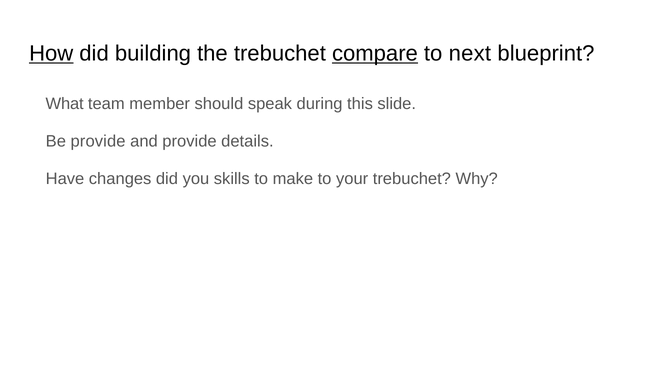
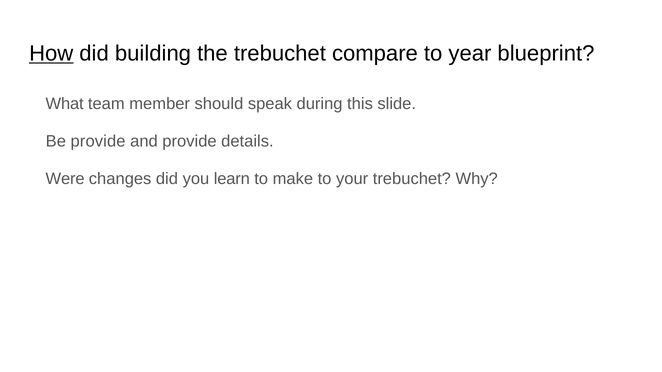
compare underline: present -> none
next: next -> year
Have: Have -> Were
skills: skills -> learn
